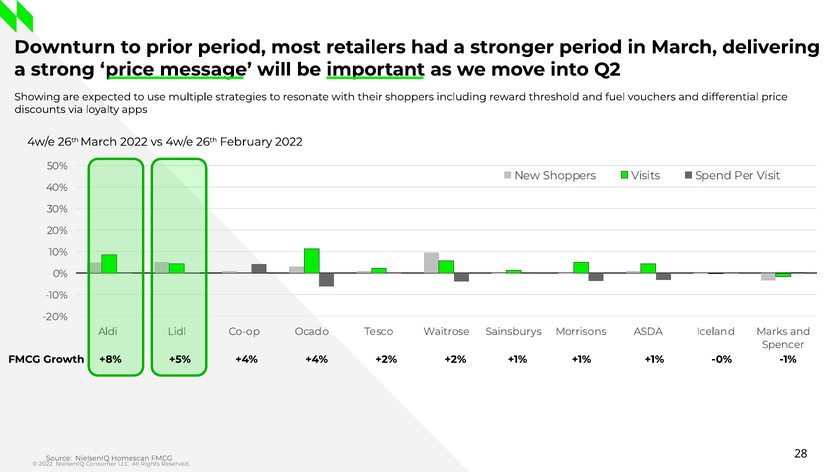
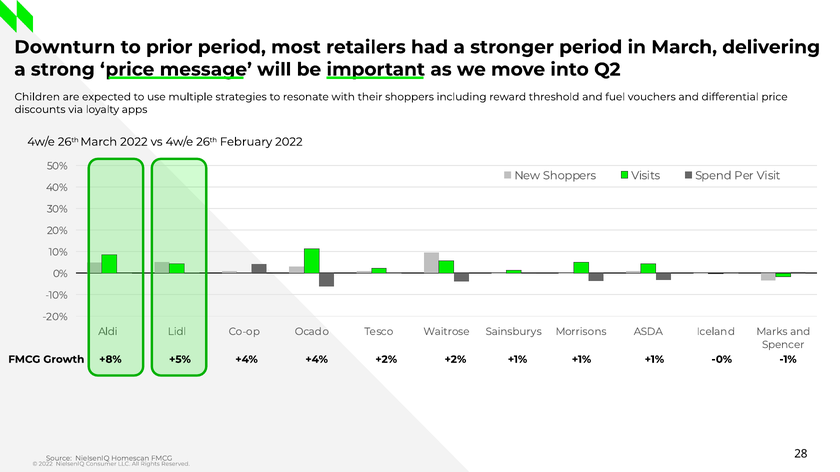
Showing: Showing -> Children
